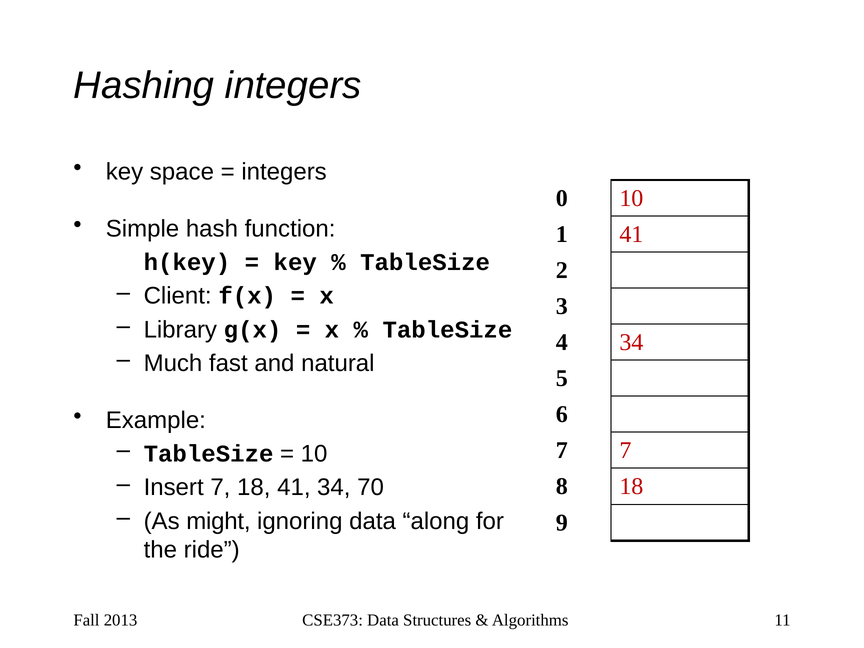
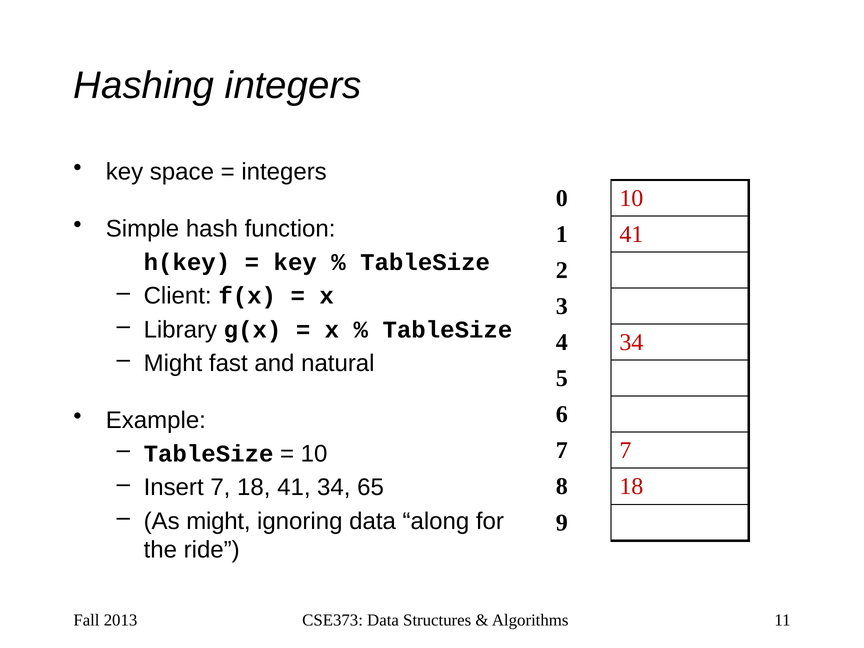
Much at (173, 363): Much -> Might
70: 70 -> 65
